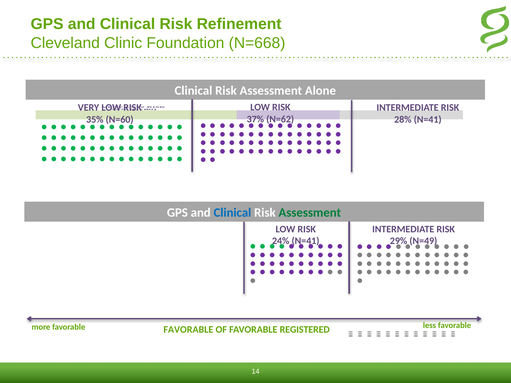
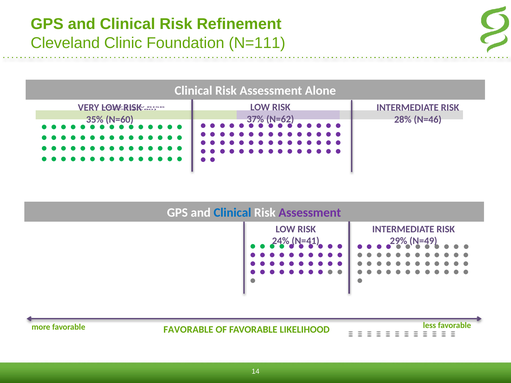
N=668: N=668 -> N=111
28% N=41: N=41 -> N=46
Assessment at (310, 213) colour: green -> purple
REGISTERED: REGISTERED -> LIKELIHOOD
